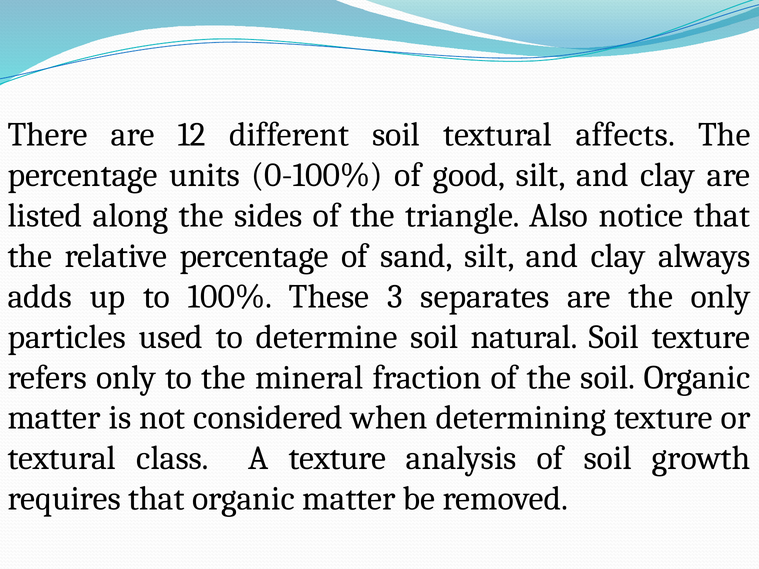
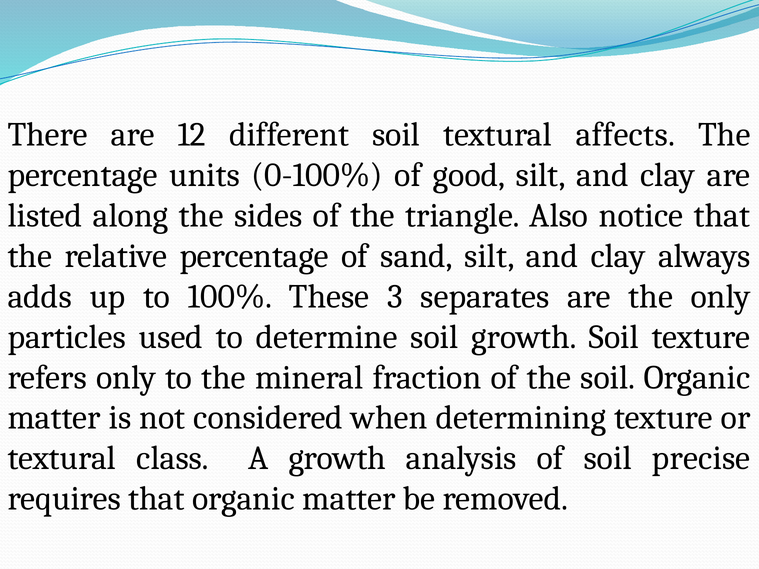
soil natural: natural -> growth
A texture: texture -> growth
growth: growth -> precise
